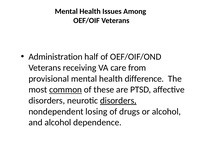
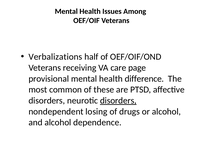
Administration: Administration -> Verbalizations
from: from -> page
common underline: present -> none
